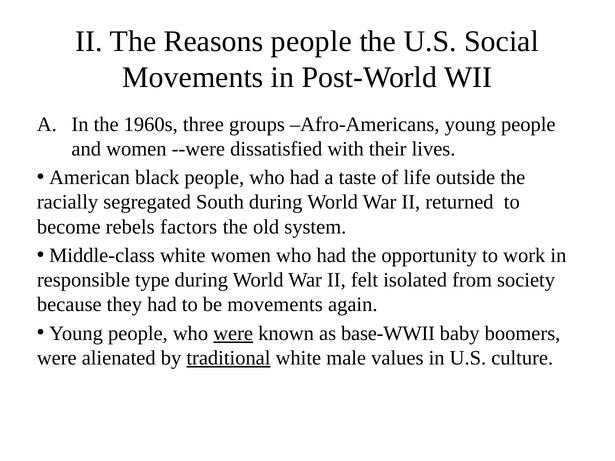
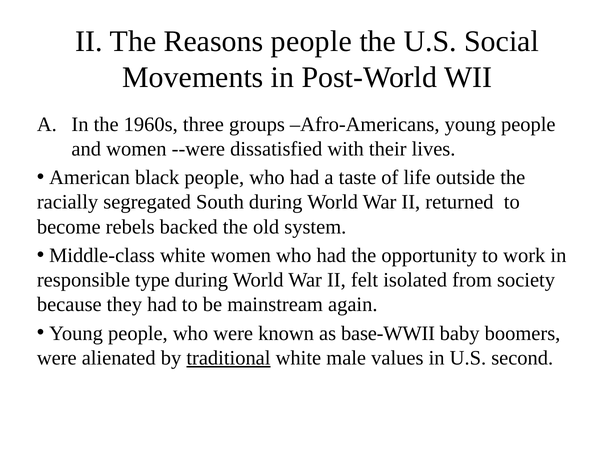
factors: factors -> backed
be movements: movements -> mainstream
were at (233, 334) underline: present -> none
culture: culture -> second
